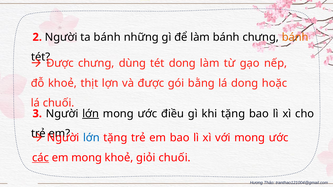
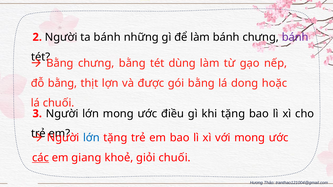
bánh at (295, 37) colour: orange -> purple
Được at (60, 63): Được -> Bằng
chưng dùng: dùng -> bằng
tét dong: dong -> dùng
đỗ khoẻ: khoẻ -> bằng
lớn at (91, 114) underline: present -> none
em mong: mong -> giang
